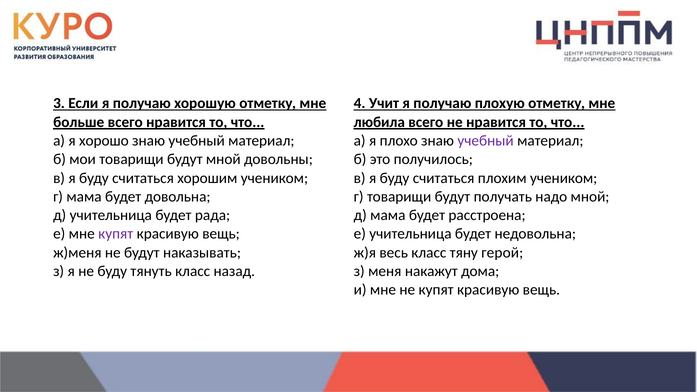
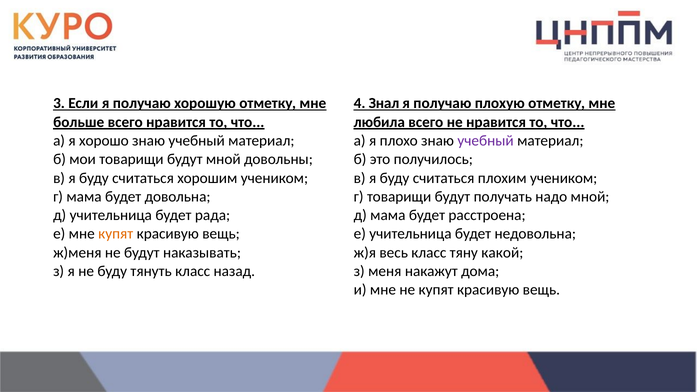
Учит: Учит -> Знал
купят at (116, 234) colour: purple -> orange
герой: герой -> какой
